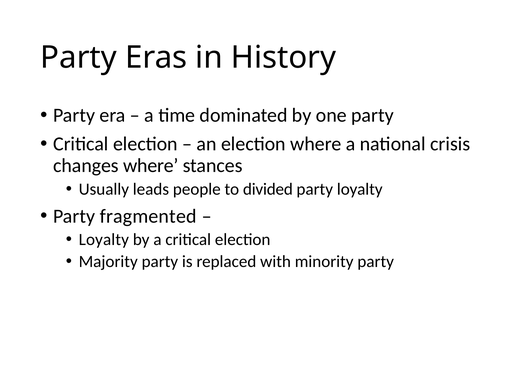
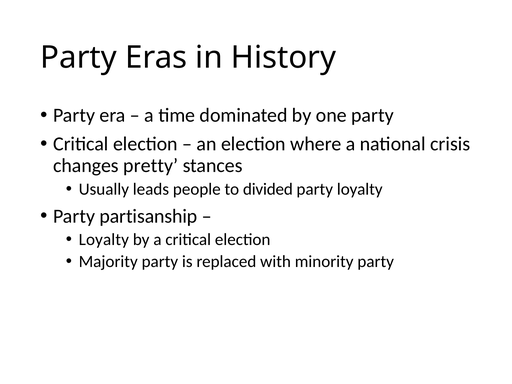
changes where: where -> pretty
fragmented: fragmented -> partisanship
